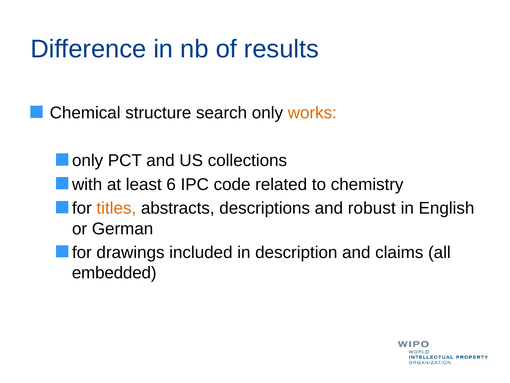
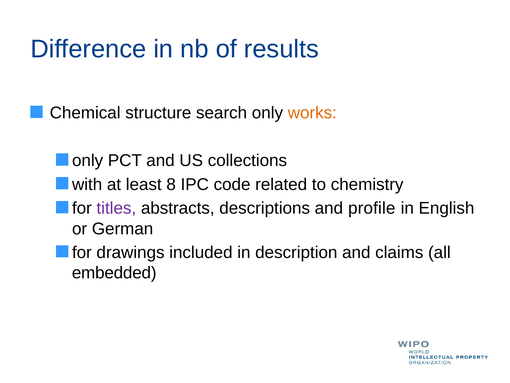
6: 6 -> 8
titles colour: orange -> purple
robust: robust -> profile
